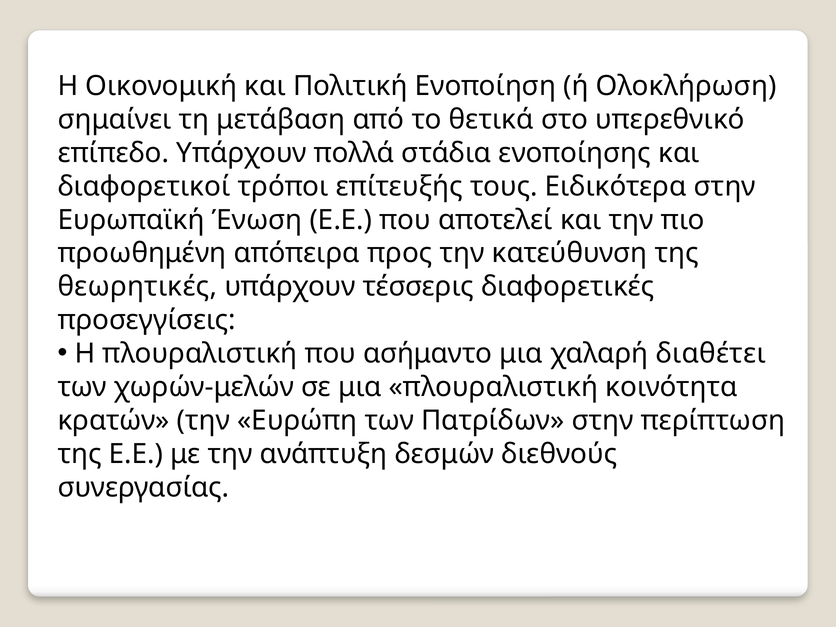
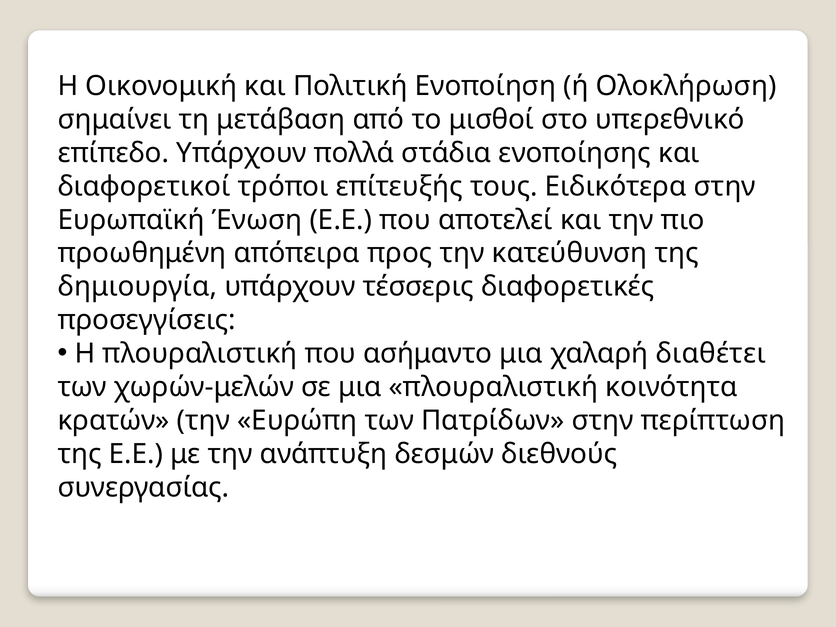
θετικά: θετικά -> μισθοί
θεωρητικές: θεωρητικές -> δημιουργία
